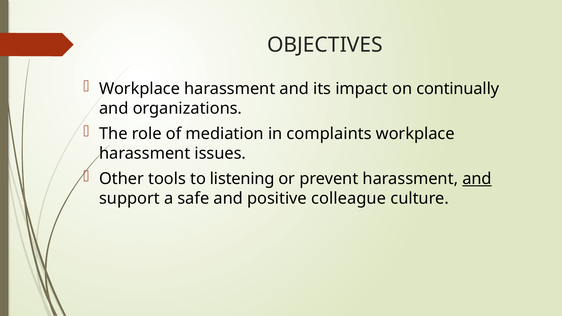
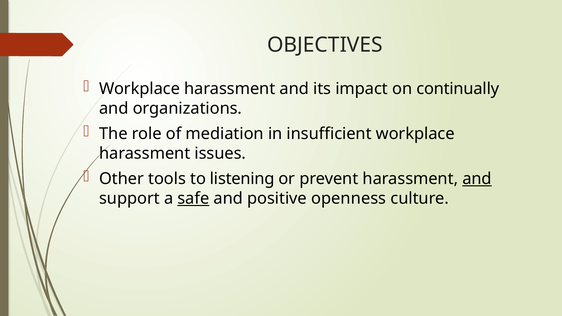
complaints: complaints -> insufficient
safe underline: none -> present
colleague: colleague -> openness
